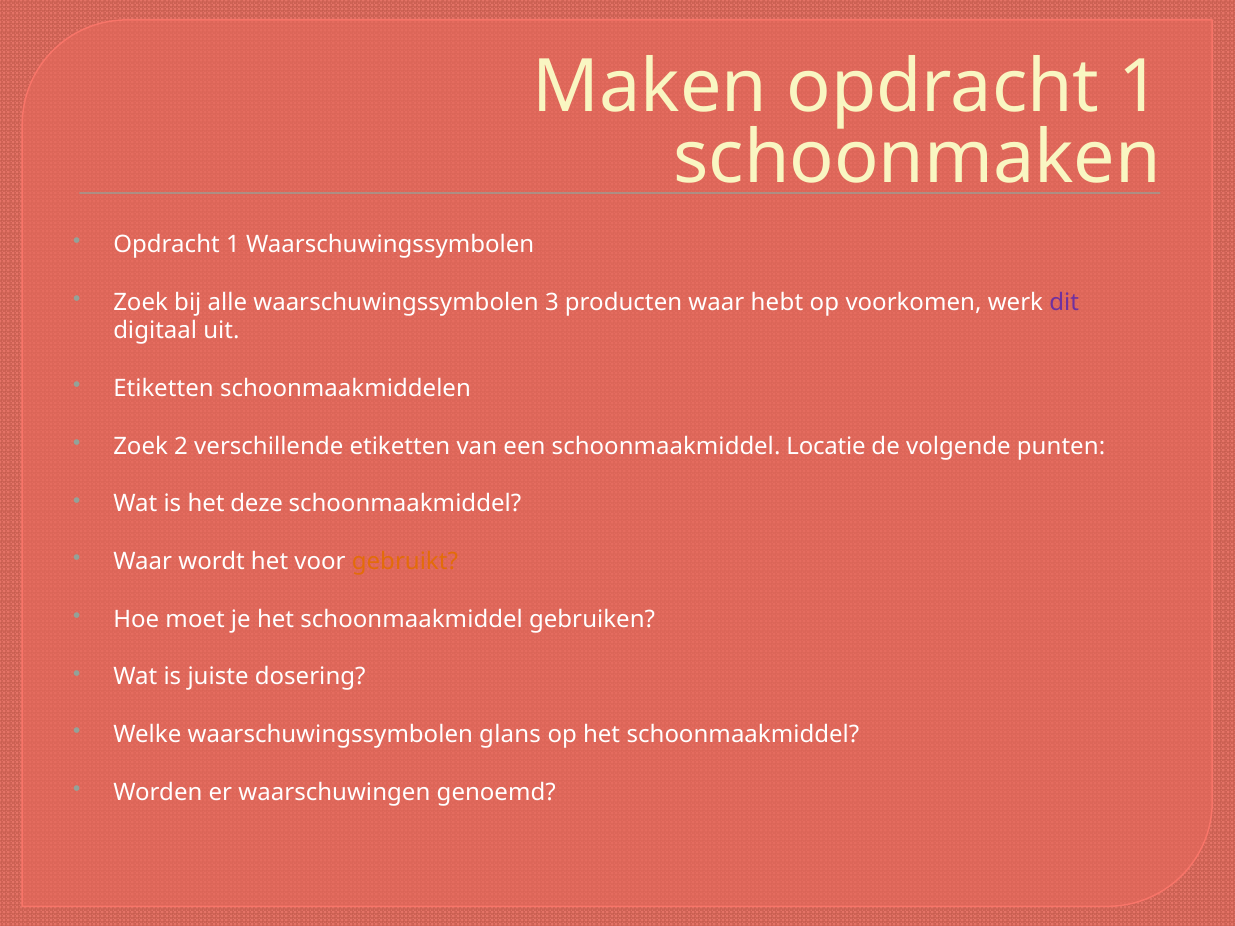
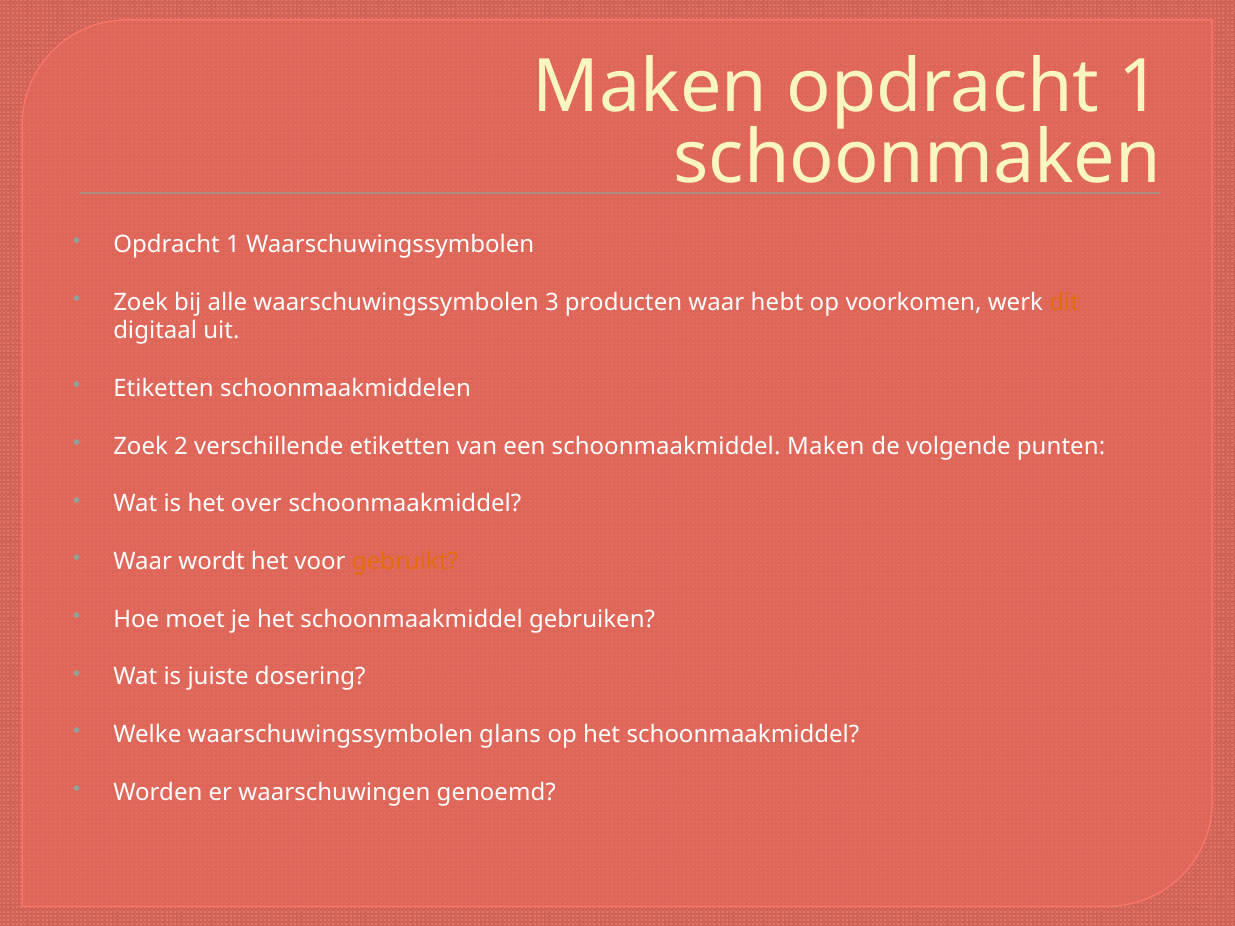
dit colour: purple -> orange
schoonmaakmiddel Locatie: Locatie -> Maken
deze: deze -> over
